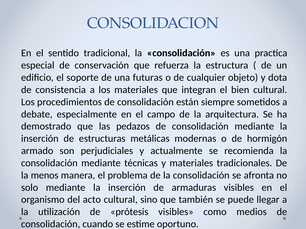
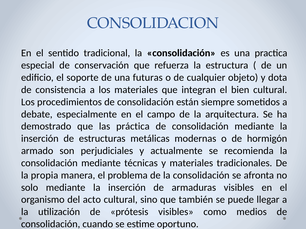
pedazos: pedazos -> práctica
menos: menos -> propia
